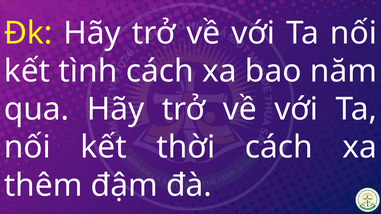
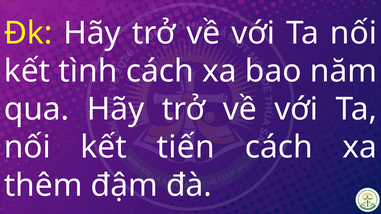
thời: thời -> tiến
